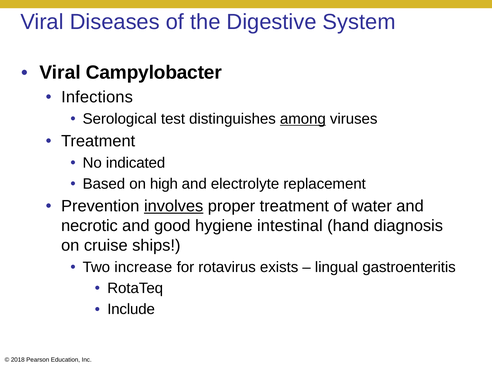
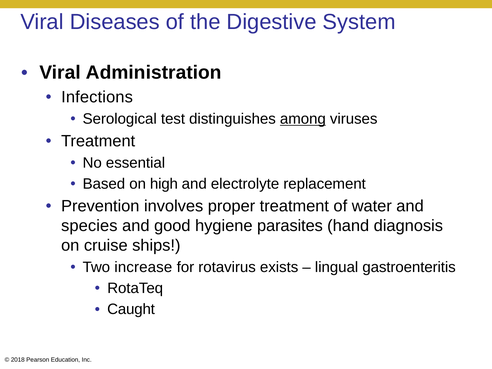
Campylobacter: Campylobacter -> Administration
indicated: indicated -> essential
involves underline: present -> none
necrotic: necrotic -> species
intestinal: intestinal -> parasites
Include: Include -> Caught
